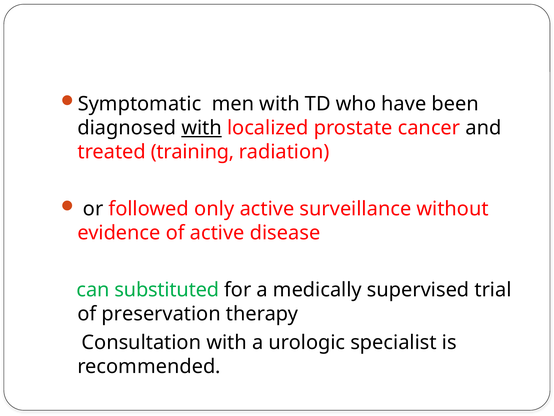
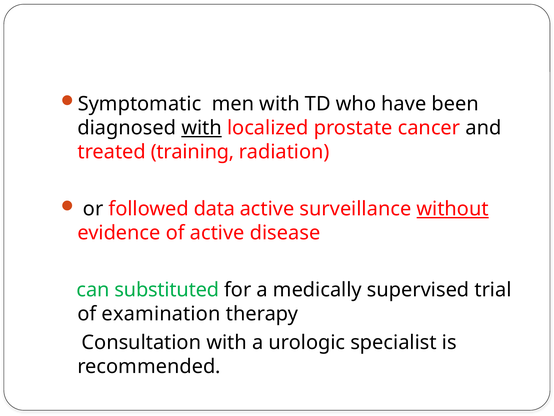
only: only -> data
without underline: none -> present
preservation: preservation -> examination
